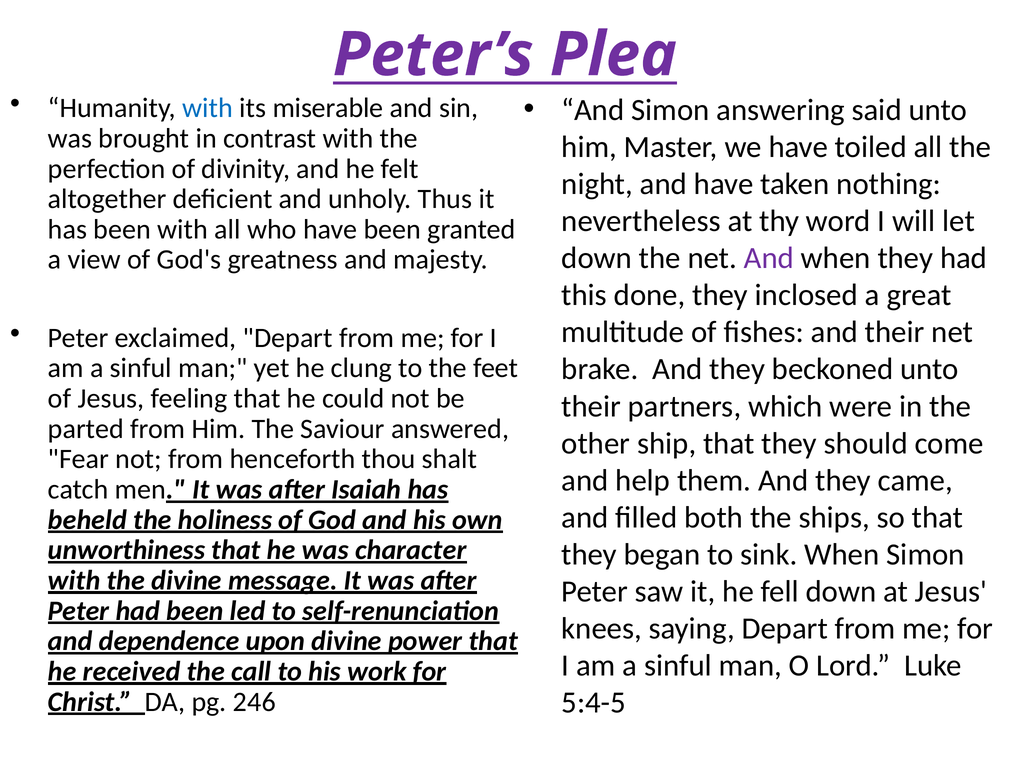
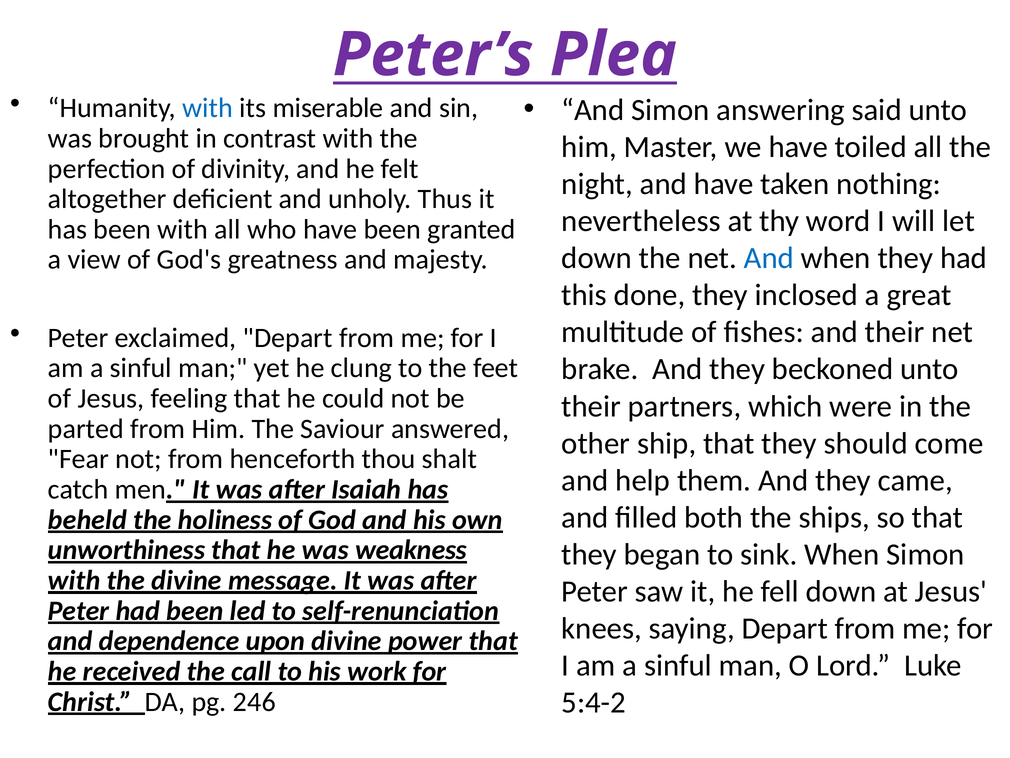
And at (769, 258) colour: purple -> blue
character: character -> weakness
5:4-5: 5:4-5 -> 5:4-2
